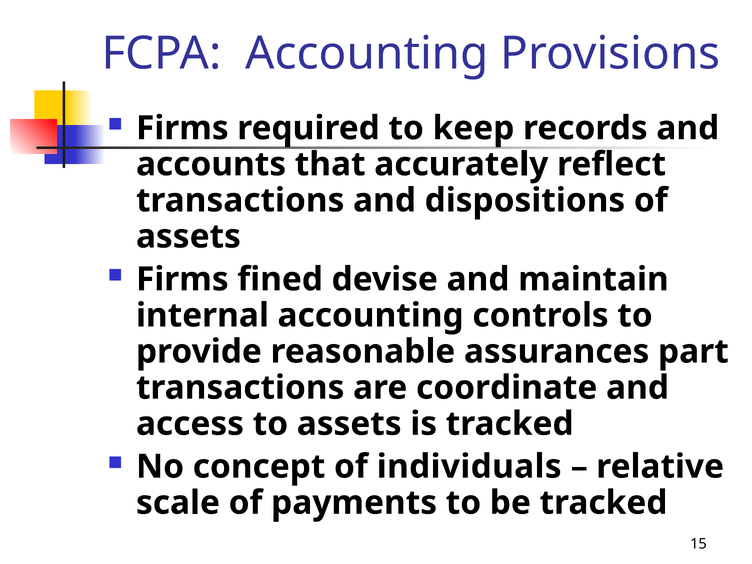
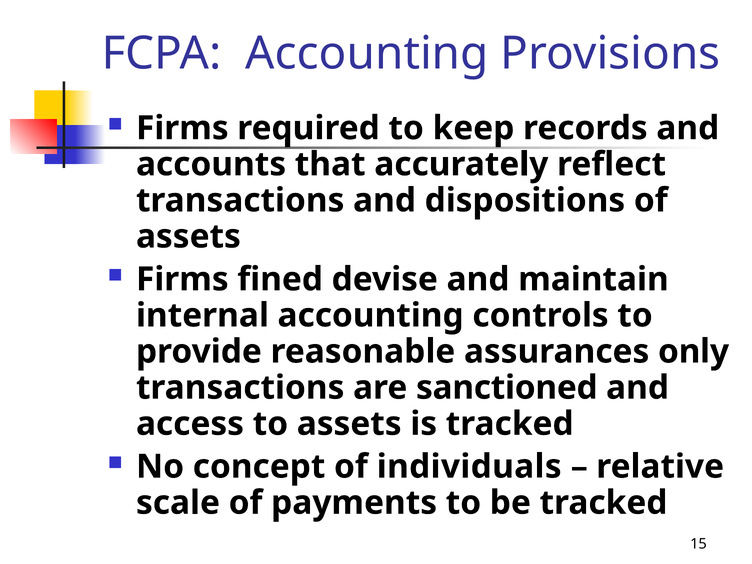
part: part -> only
coordinate: coordinate -> sanctioned
